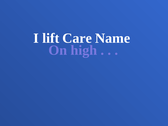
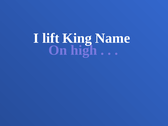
Care: Care -> King
